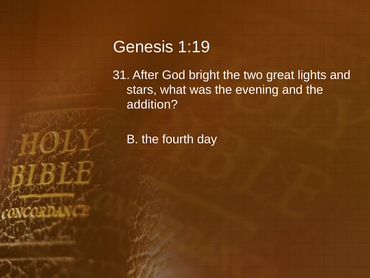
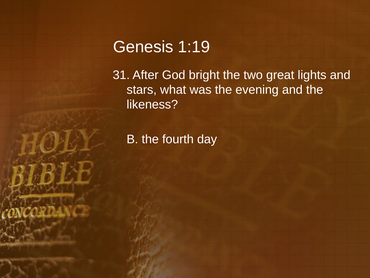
addition: addition -> likeness
